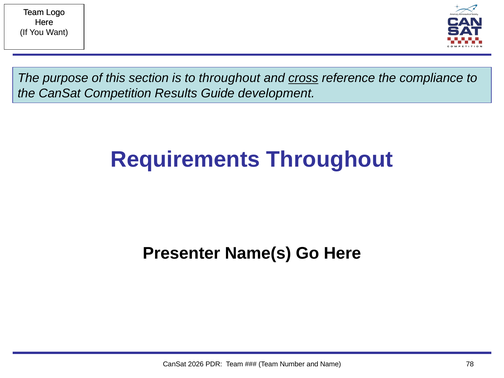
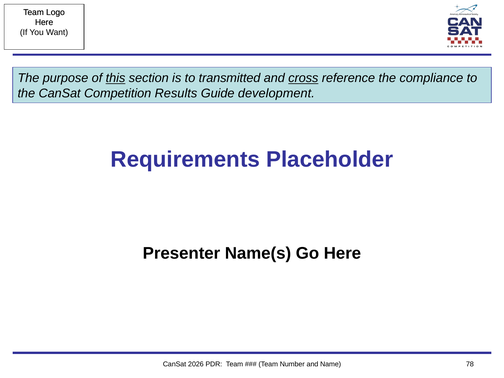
this underline: none -> present
to throughout: throughout -> transmitted
Requirements Throughout: Throughout -> Placeholder
